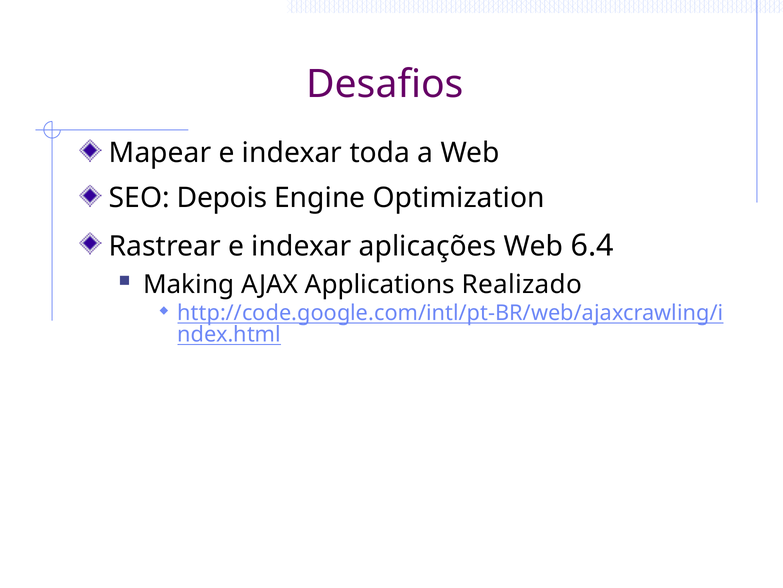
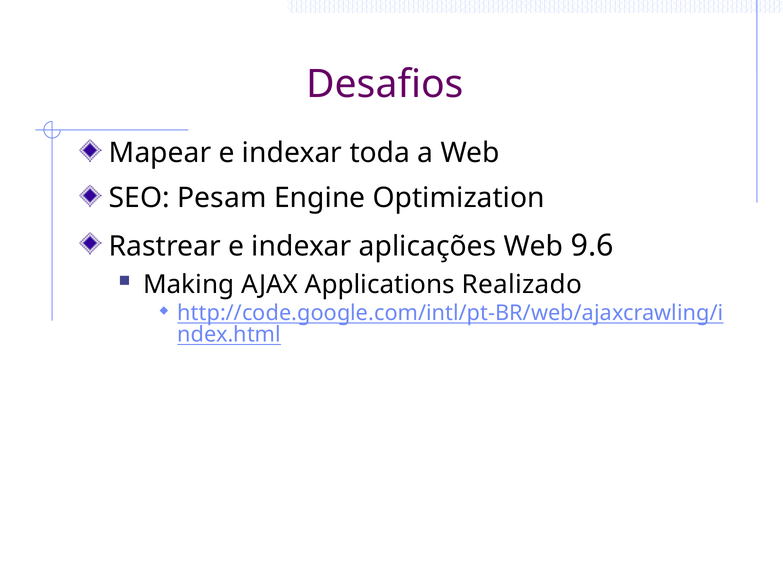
Depois: Depois -> Pesam
6.4: 6.4 -> 9.6
